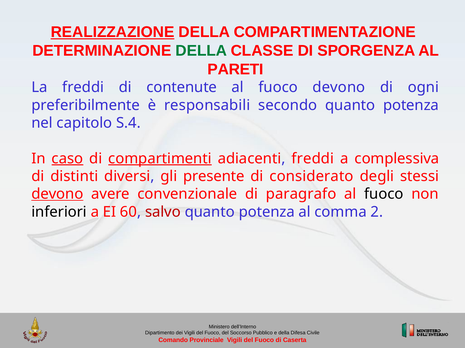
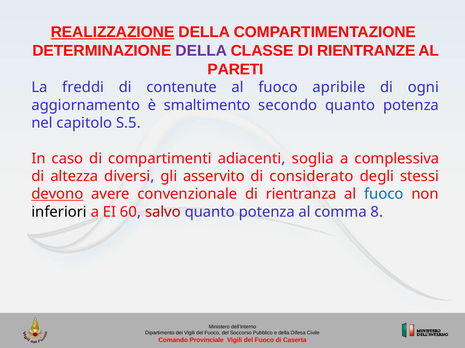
DELLA at (201, 51) colour: green -> purple
SPORGENZA: SPORGENZA -> RIENTRANZE
fuoco devono: devono -> apribile
preferibilmente: preferibilmente -> aggiornamento
responsabili: responsabili -> smaltimento
S.4: S.4 -> S.5
caso underline: present -> none
compartimenti underline: present -> none
adiacenti freddi: freddi -> soglia
distinti: distinti -> altezza
presente: presente -> asservito
paragrafo: paragrafo -> rientranza
fuoco at (384, 194) colour: black -> blue
2: 2 -> 8
